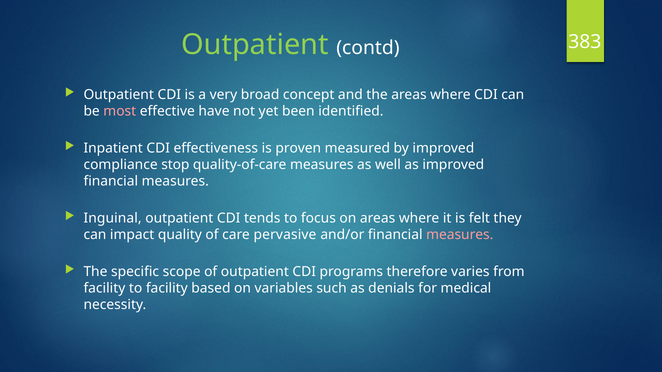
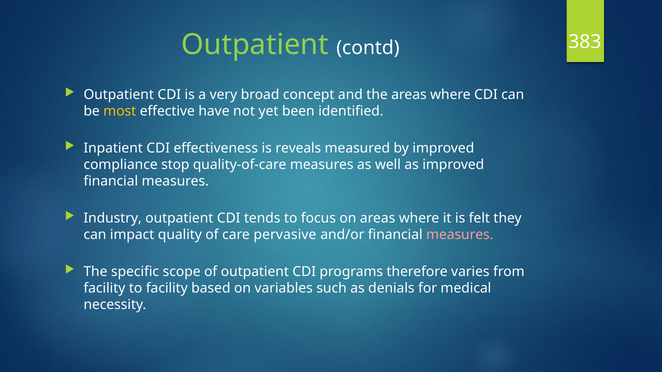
most colour: pink -> yellow
proven: proven -> reveals
Inguinal: Inguinal -> Industry
